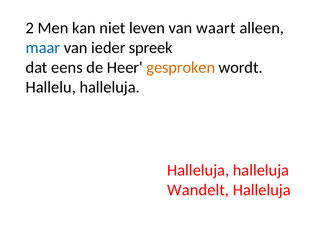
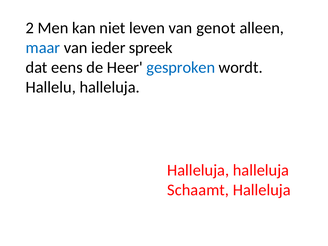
waart: waart -> genot
gesproken colour: orange -> blue
Wandelt: Wandelt -> Schaamt
